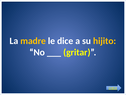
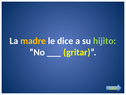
hijito colour: yellow -> light green
